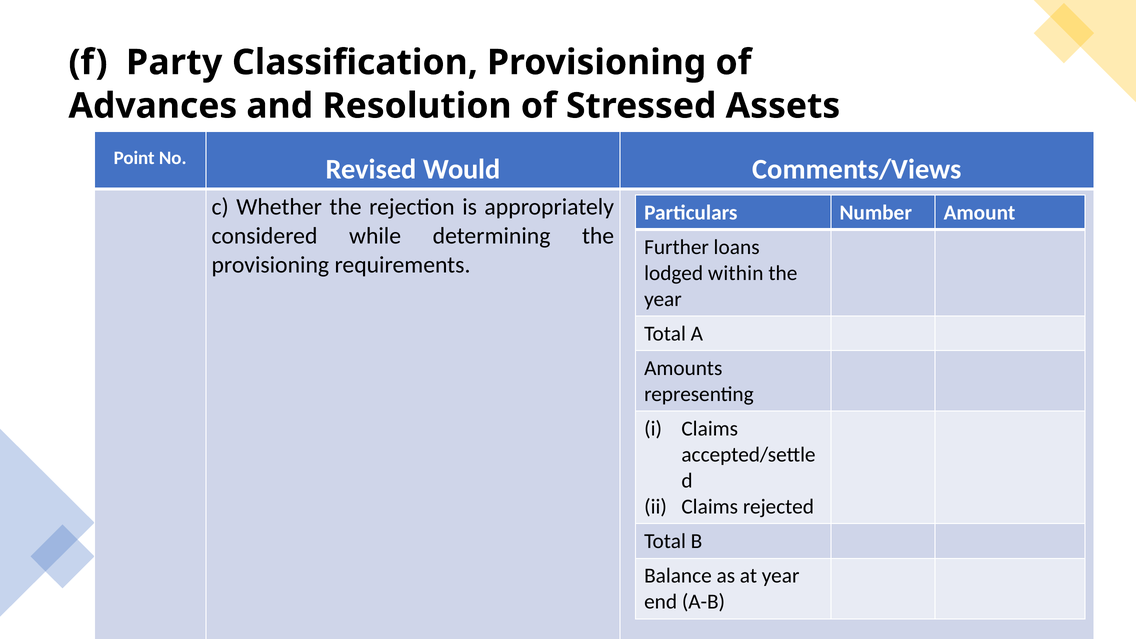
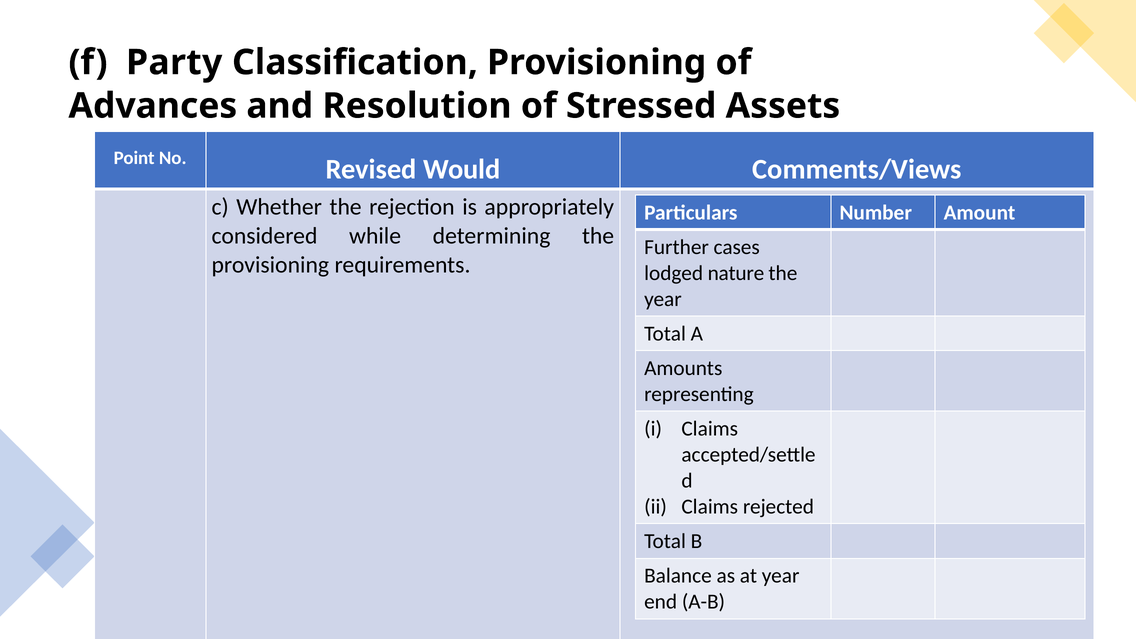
loans: loans -> cases
within: within -> nature
